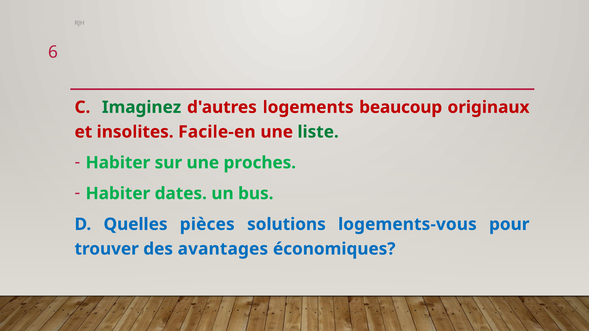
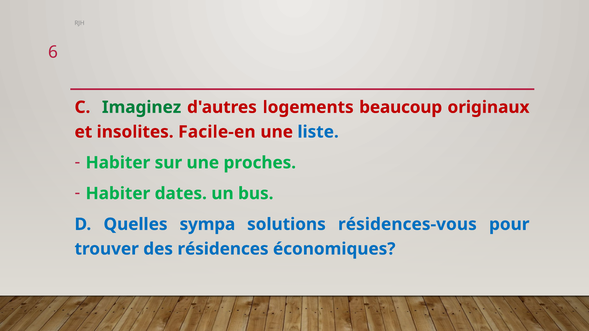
liste colour: green -> blue
pièces: pièces -> sympa
logements-vous: logements-vous -> résidences-vous
avantages: avantages -> résidences
